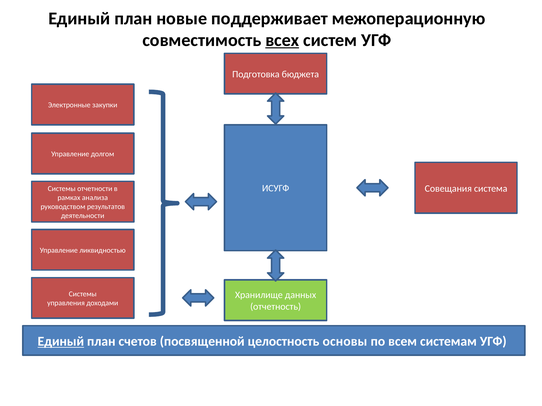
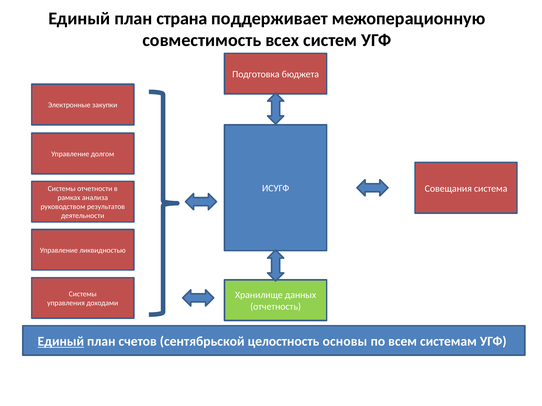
новые: новые -> страна
всех underline: present -> none
посвященной: посвященной -> сентябрьской
